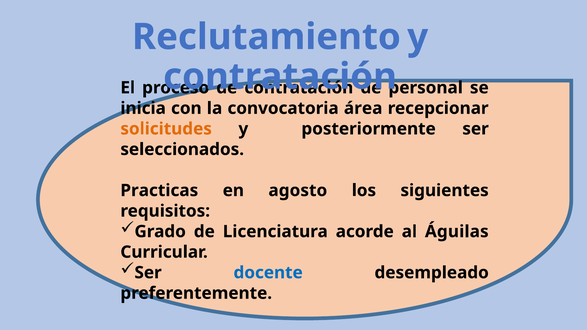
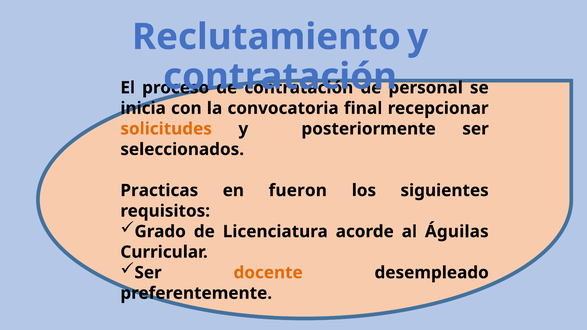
área: área -> final
agosto: agosto -> fueron
docente colour: blue -> orange
